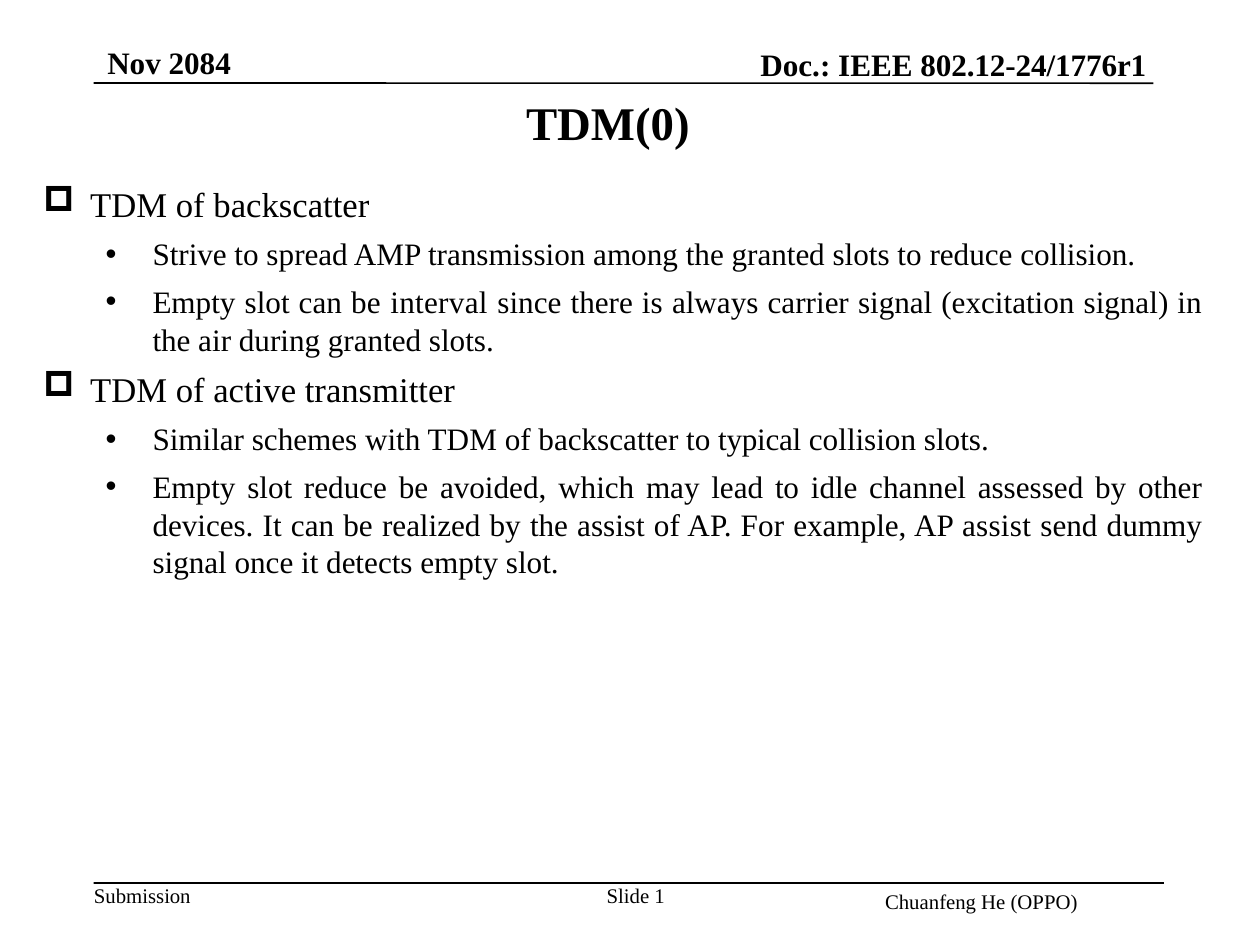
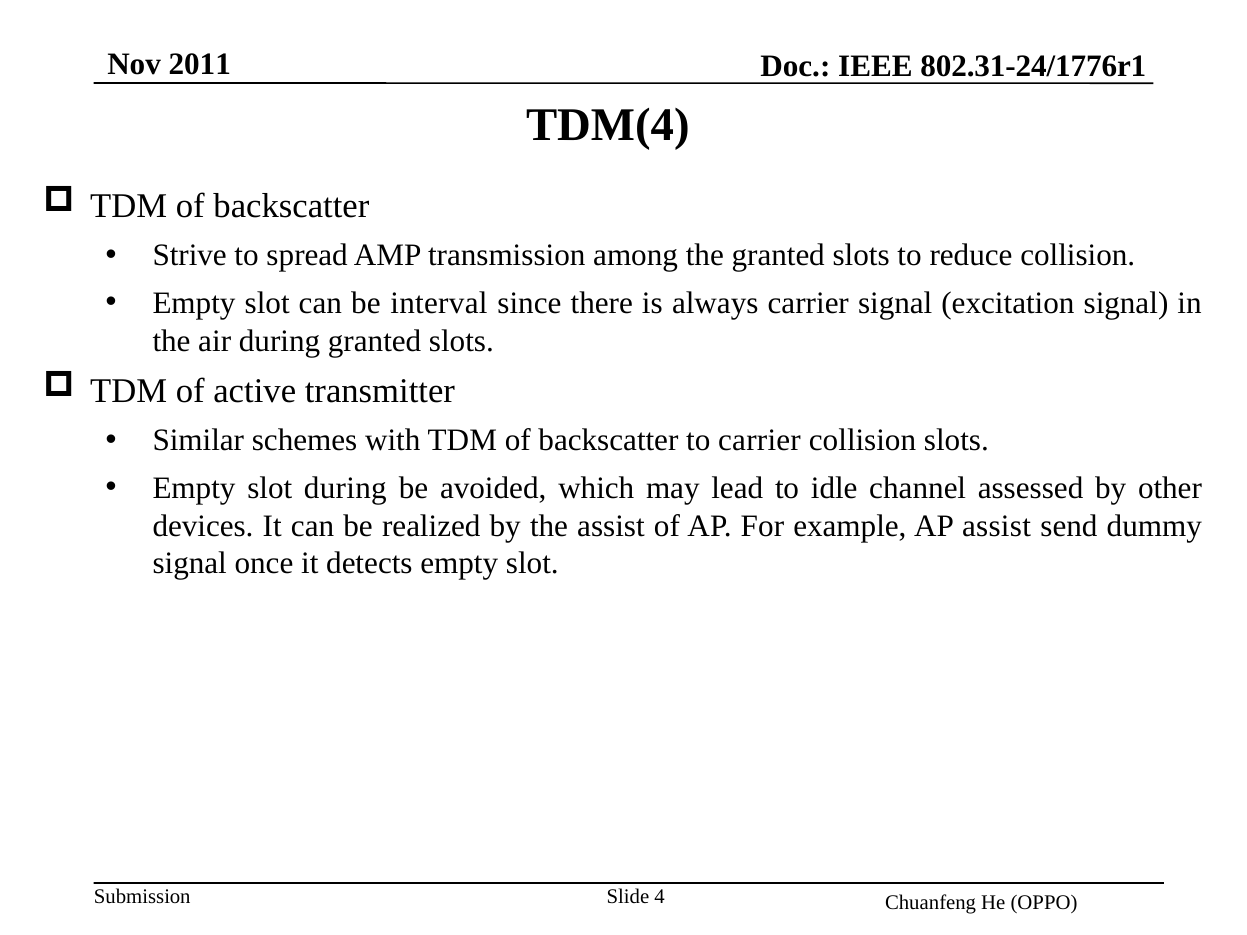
2084: 2084 -> 2011
802.12-24/1776r1: 802.12-24/1776r1 -> 802.31-24/1776r1
TDM(0: TDM(0 -> TDM(4
to typical: typical -> carrier
slot reduce: reduce -> during
1: 1 -> 4
